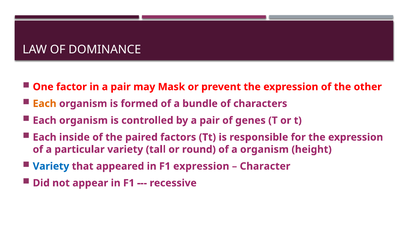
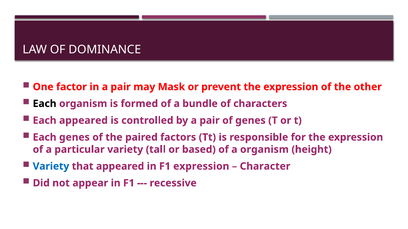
Each at (45, 104) colour: orange -> black
organism at (83, 121): organism -> appeared
Each inside: inside -> genes
round: round -> based
